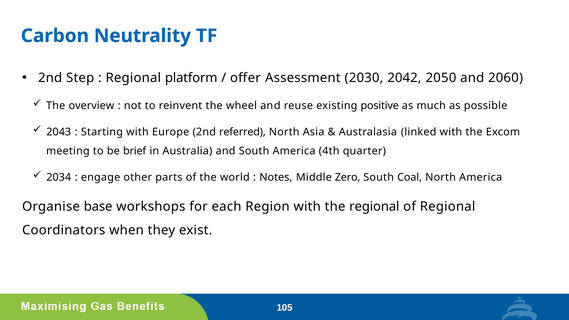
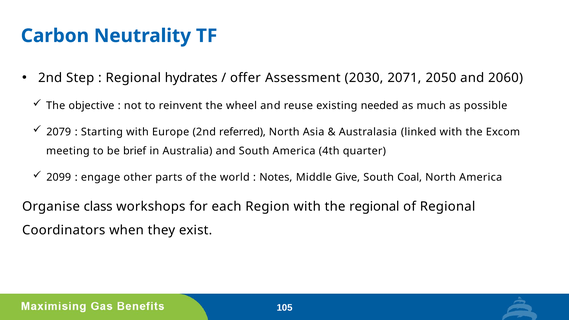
platform: platform -> hydrates
2042: 2042 -> 2071
overview: overview -> objective
positive: positive -> needed
2043: 2043 -> 2079
2034: 2034 -> 2099
Zero: Zero -> Give
base: base -> class
